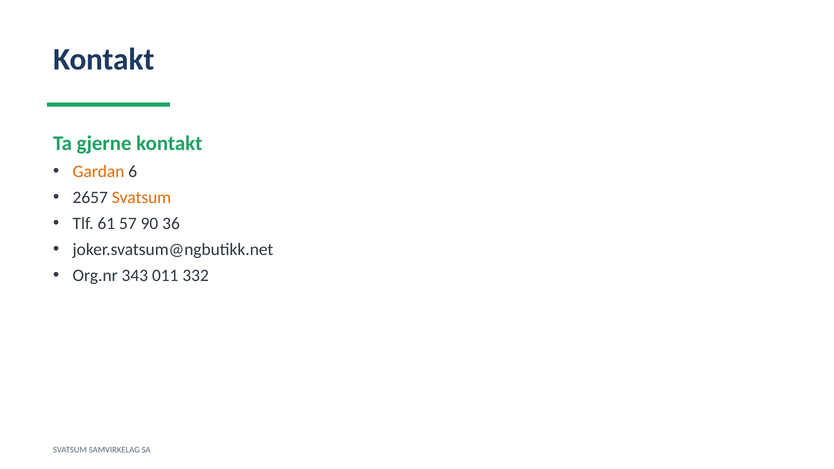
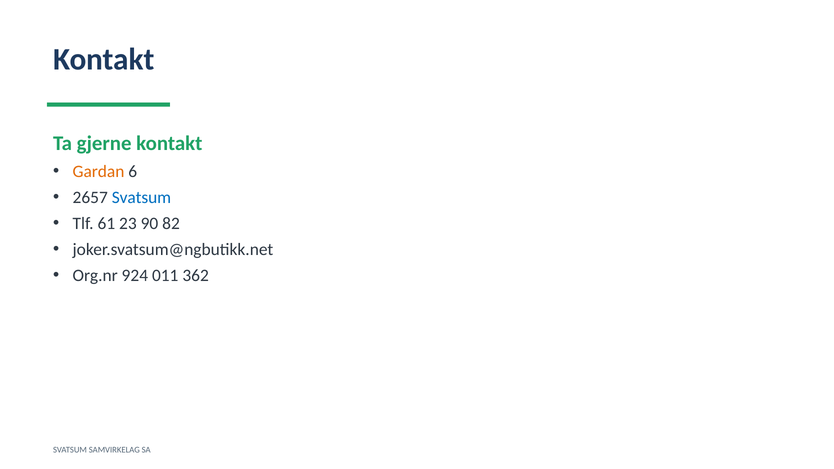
Svatsum at (141, 198) colour: orange -> blue
57: 57 -> 23
36: 36 -> 82
343: 343 -> 924
332: 332 -> 362
